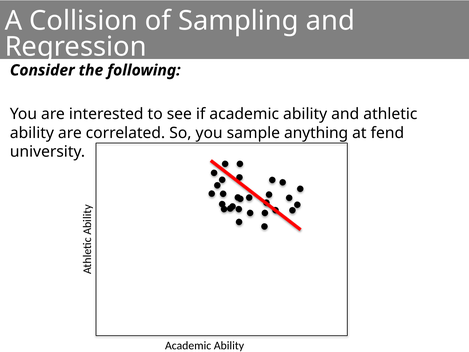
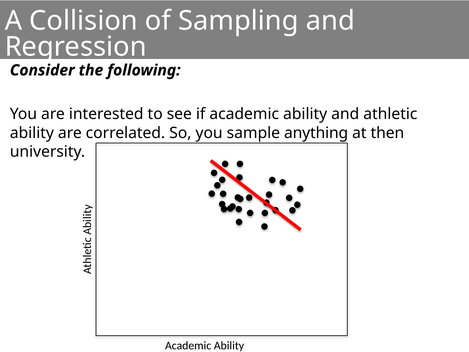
fend: fend -> then
